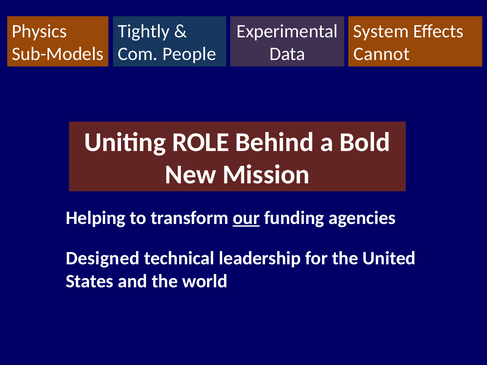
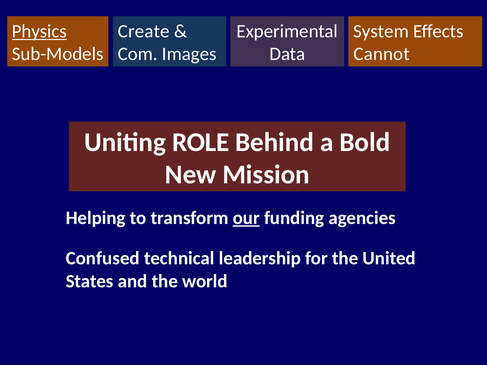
Physics underline: none -> present
Tightly: Tightly -> Create
People: People -> Images
Designed: Designed -> Confused
